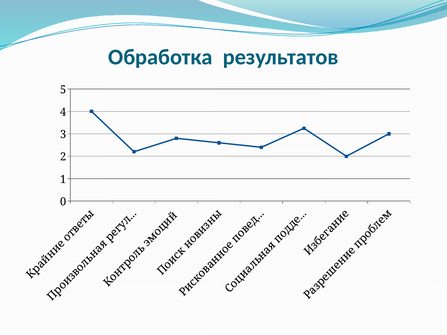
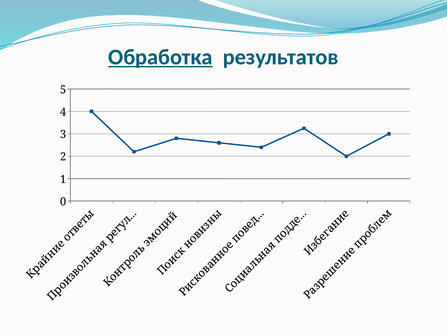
Обработка underline: none -> present
